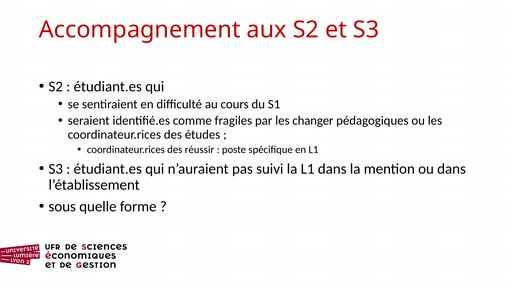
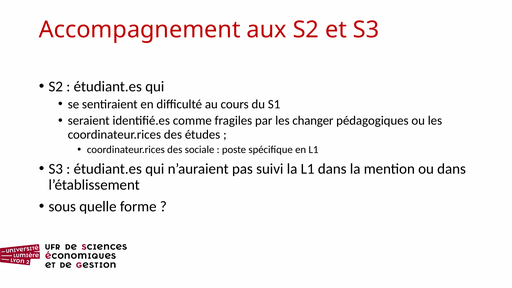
réussir: réussir -> sociale
